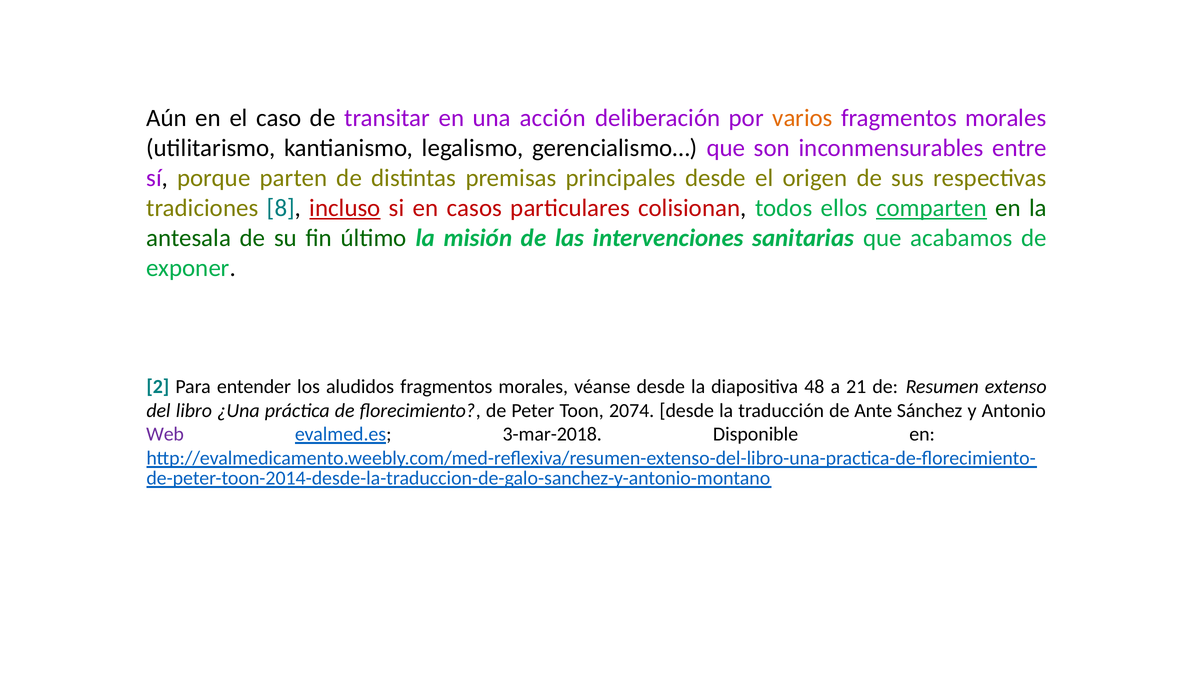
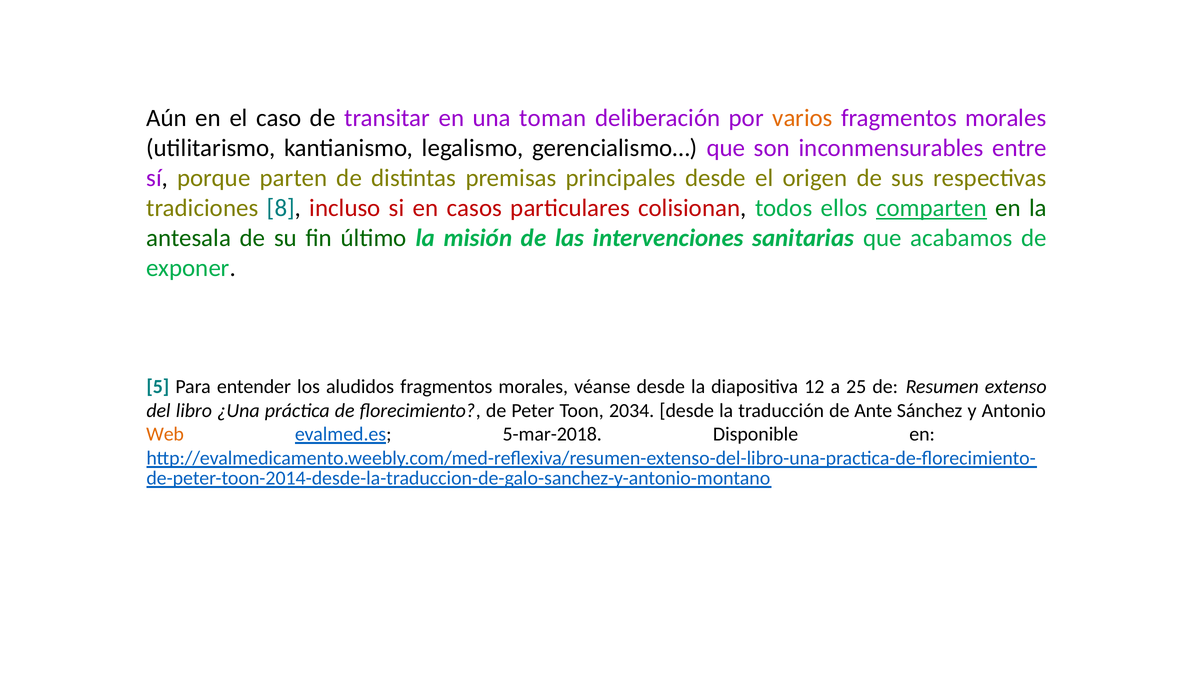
acción: acción -> toman
incluso underline: present -> none
2: 2 -> 5
48: 48 -> 12
21: 21 -> 25
2074: 2074 -> 2034
Web colour: purple -> orange
3-mar-2018: 3-mar-2018 -> 5-mar-2018
